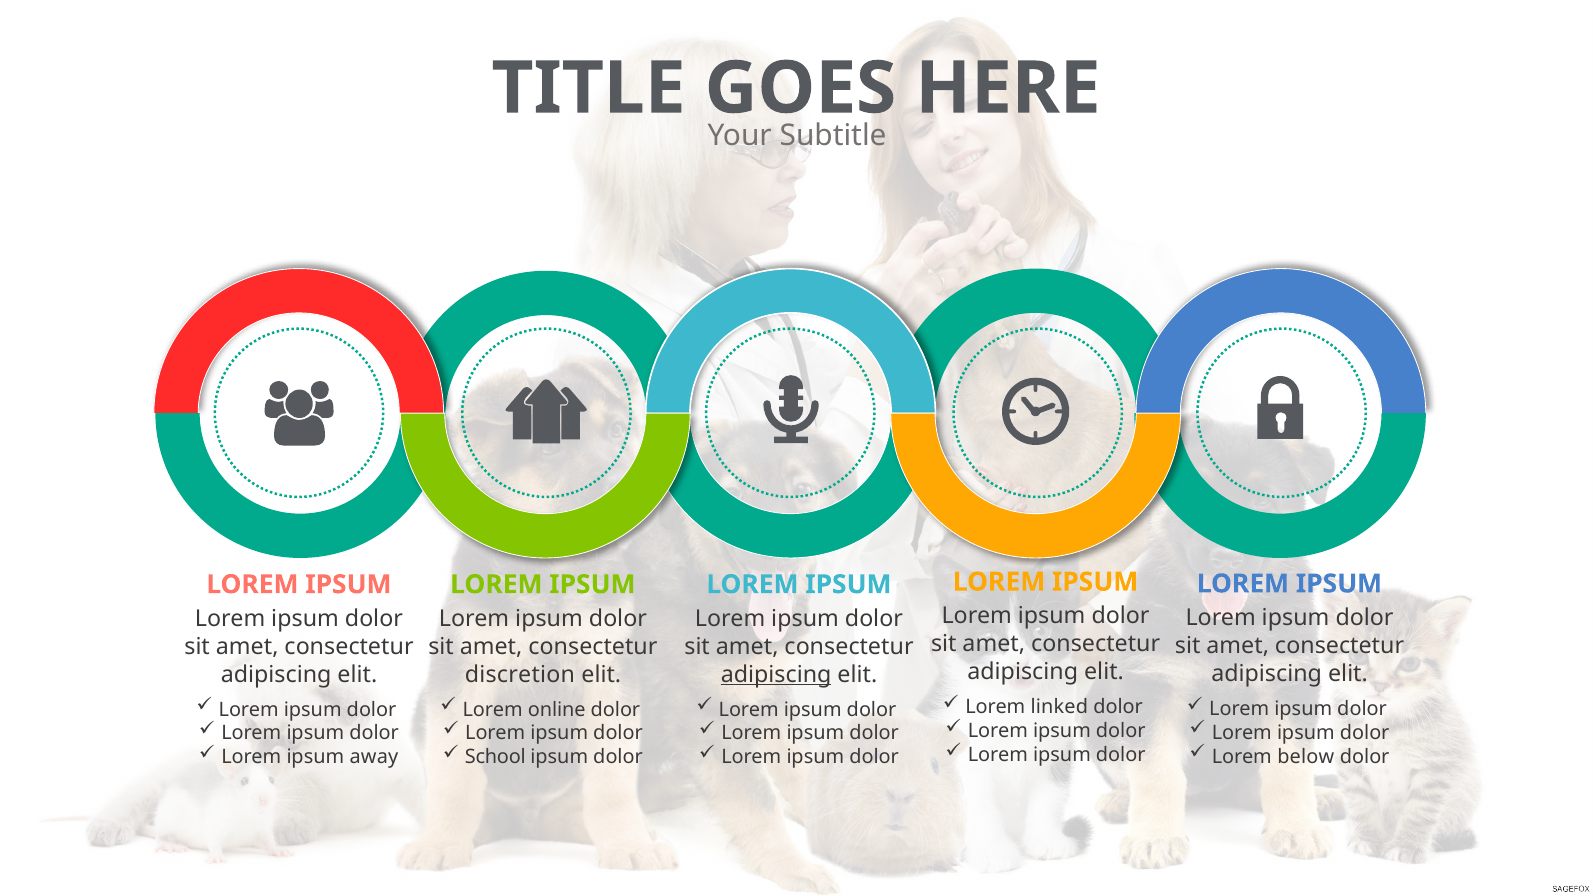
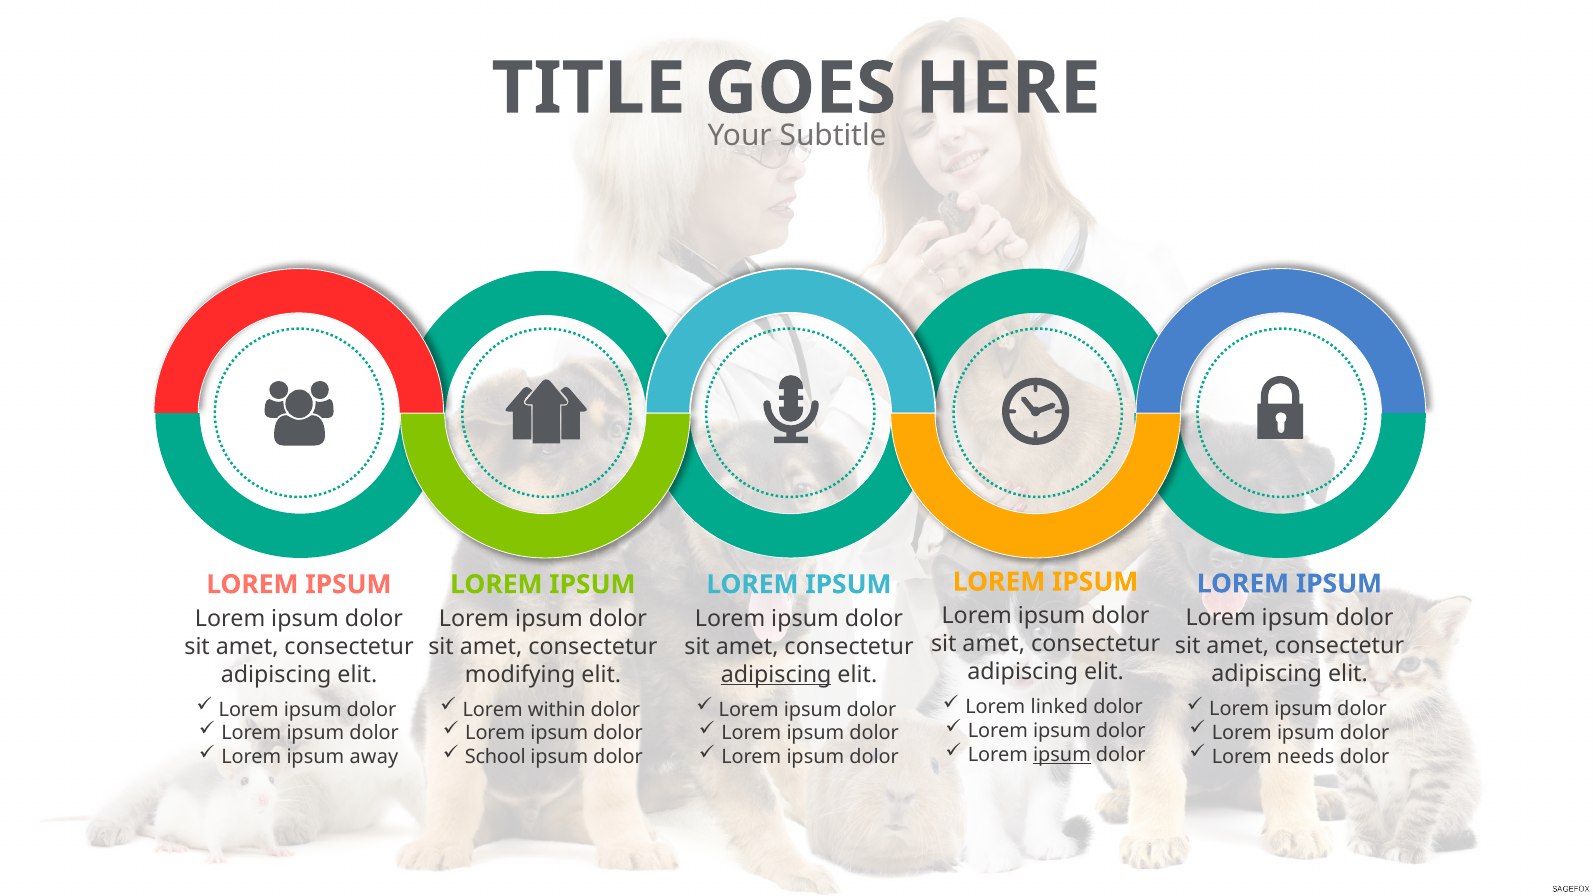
discretion: discretion -> modifying
online: online -> within
ipsum at (1062, 755) underline: none -> present
below: below -> needs
